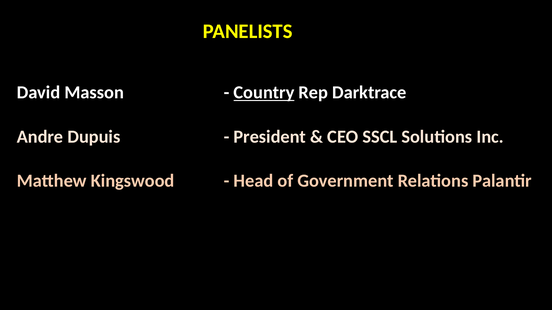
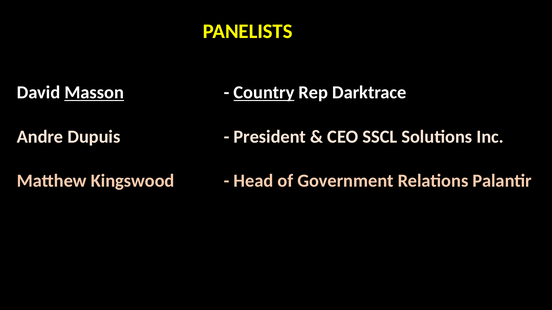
Masson underline: none -> present
